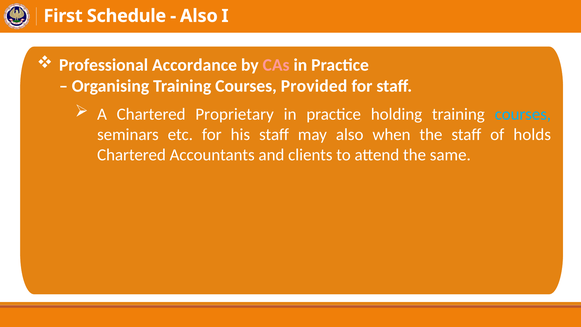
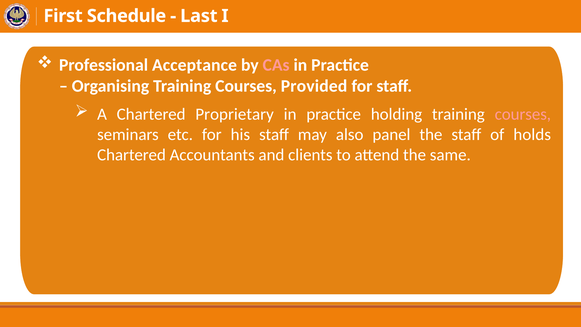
Also at (199, 16): Also -> Last
Accordance: Accordance -> Acceptance
courses at (523, 114) colour: light blue -> pink
when: when -> panel
